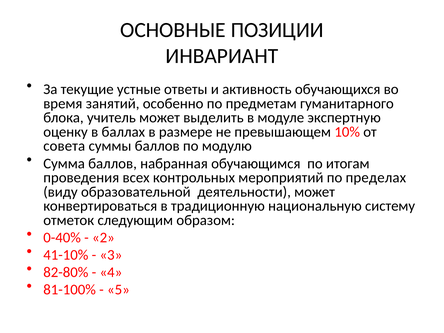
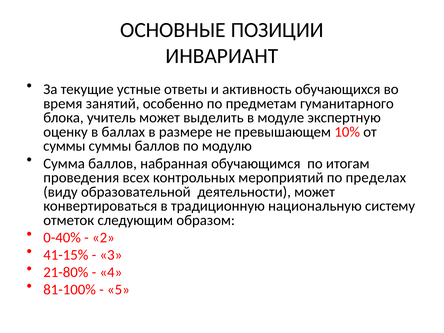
совета at (64, 146): совета -> суммы
41-10%: 41-10% -> 41-15%
82-80%: 82-80% -> 21-80%
